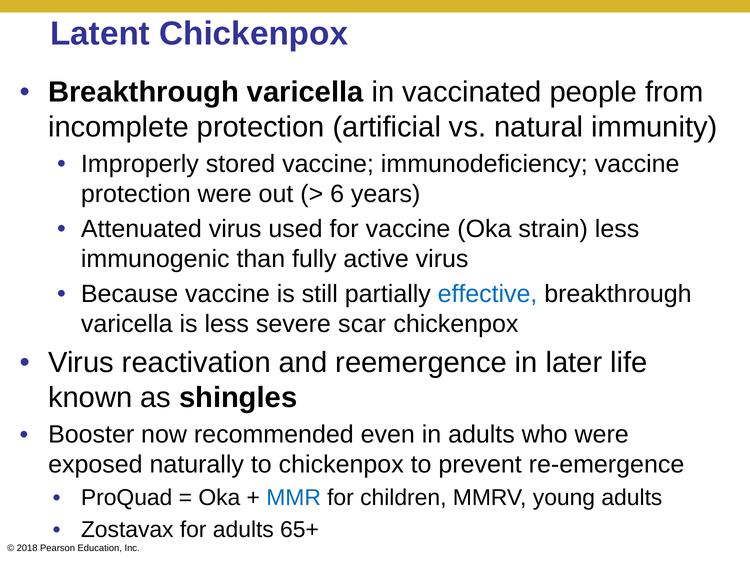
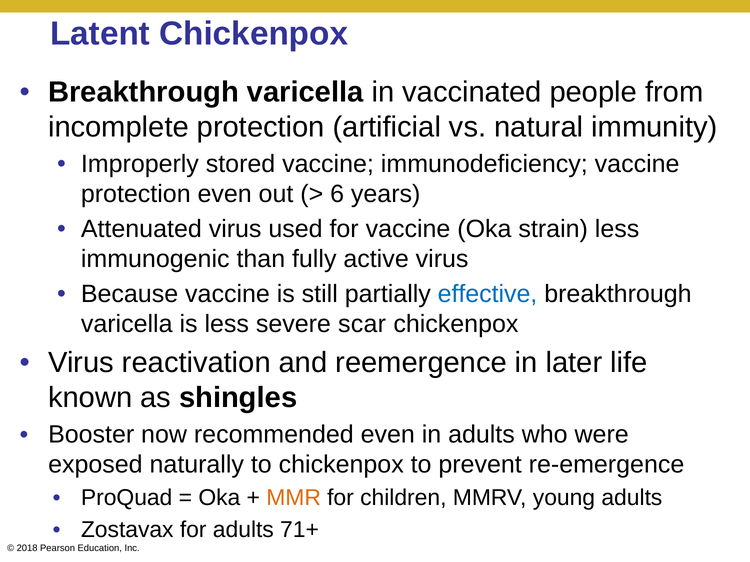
protection were: were -> even
MMR colour: blue -> orange
65+: 65+ -> 71+
